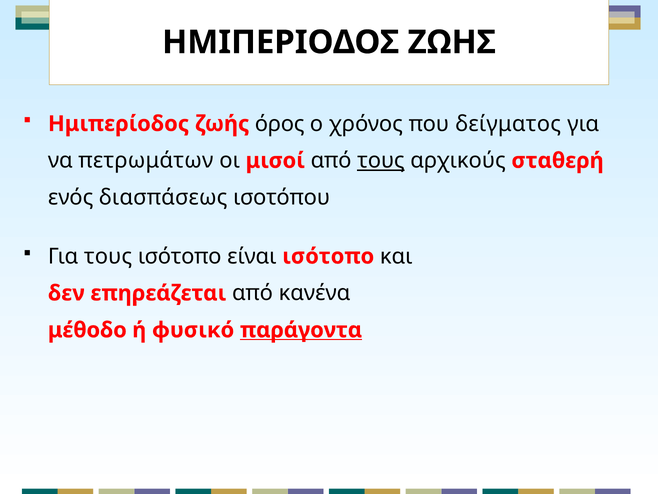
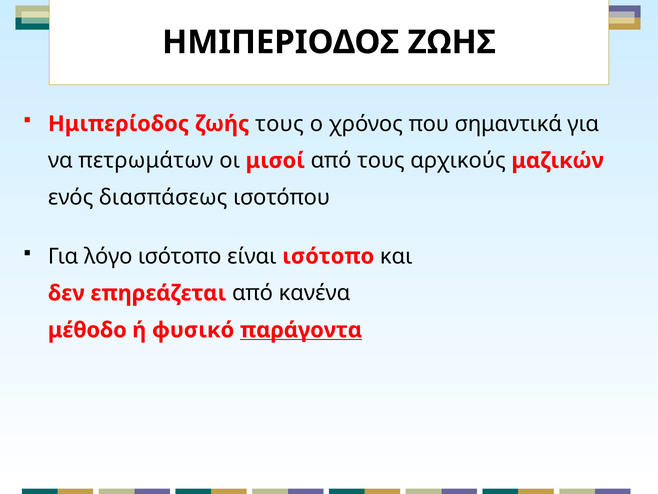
ζωής όρος: όρος -> τους
δείγματος: δείγματος -> σημαντικά
τους at (381, 160) underline: present -> none
σταθερή: σταθερή -> μαζικών
Για τους: τους -> λόγο
